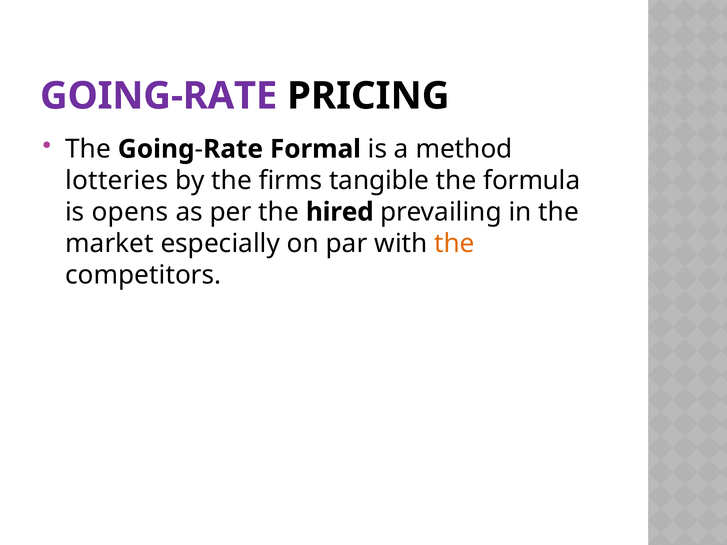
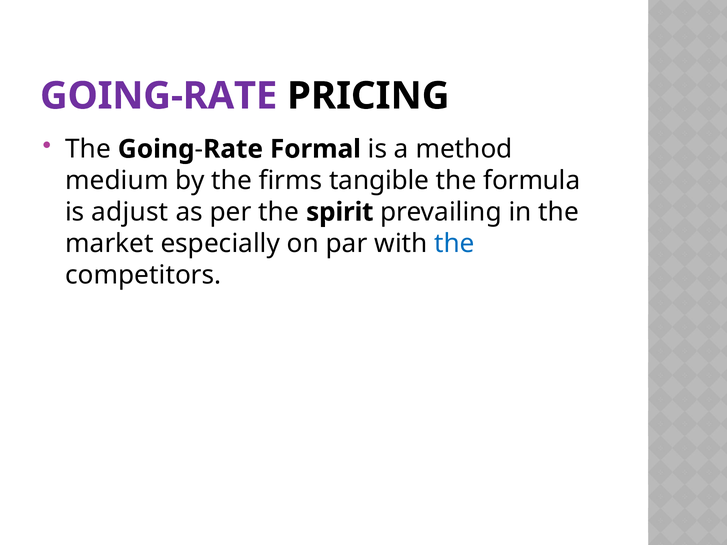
lotteries: lotteries -> medium
opens: opens -> adjust
hired: hired -> spirit
the at (454, 244) colour: orange -> blue
